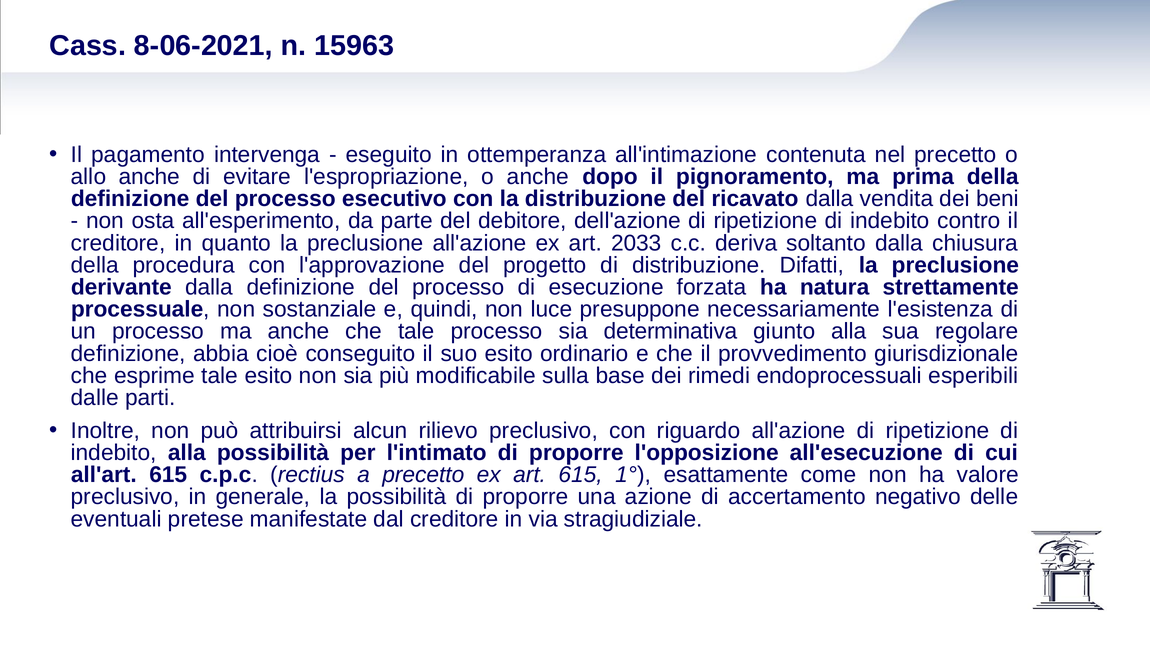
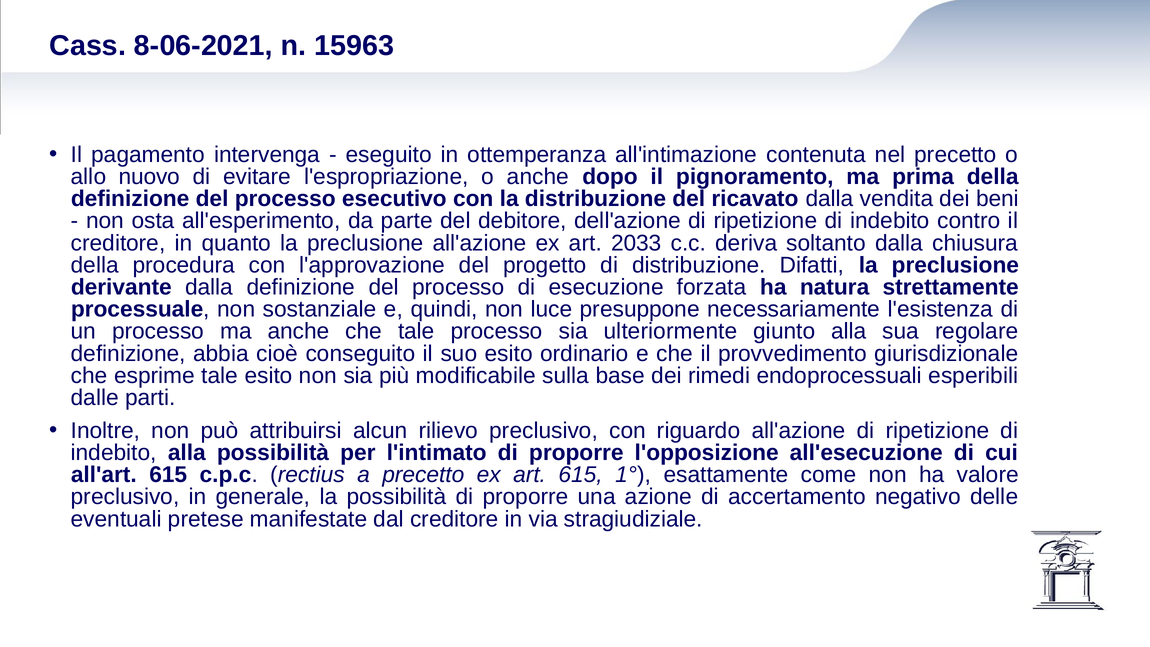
allo anche: anche -> nuovo
determinativa: determinativa -> ulteriormente
